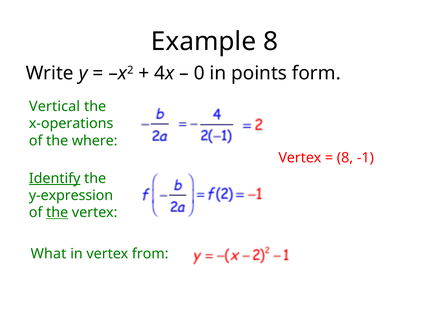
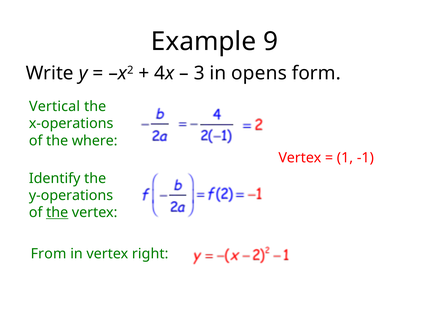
Example 8: 8 -> 9
0: 0 -> 3
points: points -> opens
8 at (345, 158): 8 -> 1
Identify underline: present -> none
y-expression: y-expression -> y-operations
What: What -> From
from: from -> right
